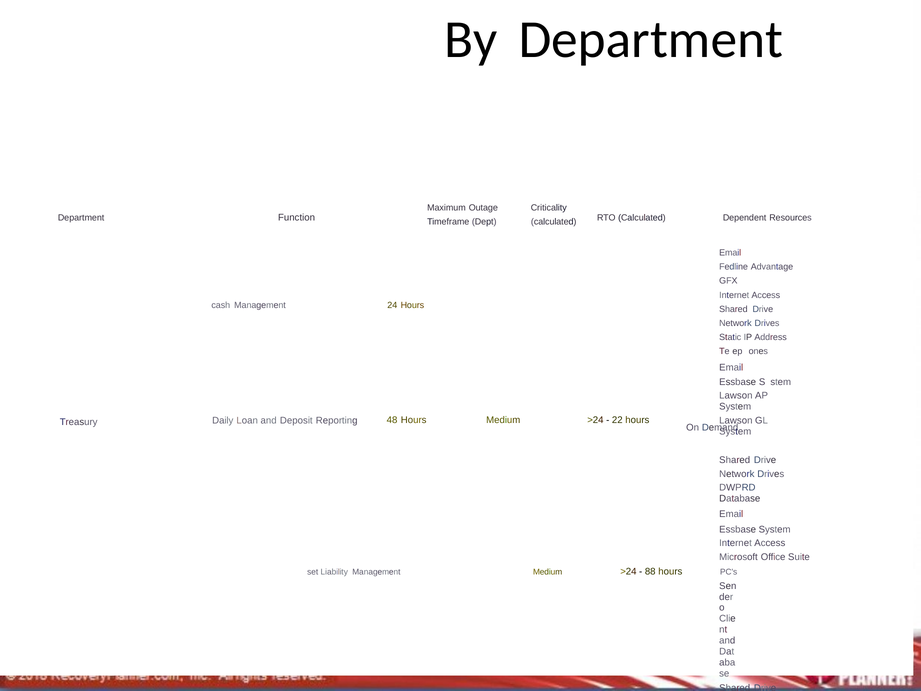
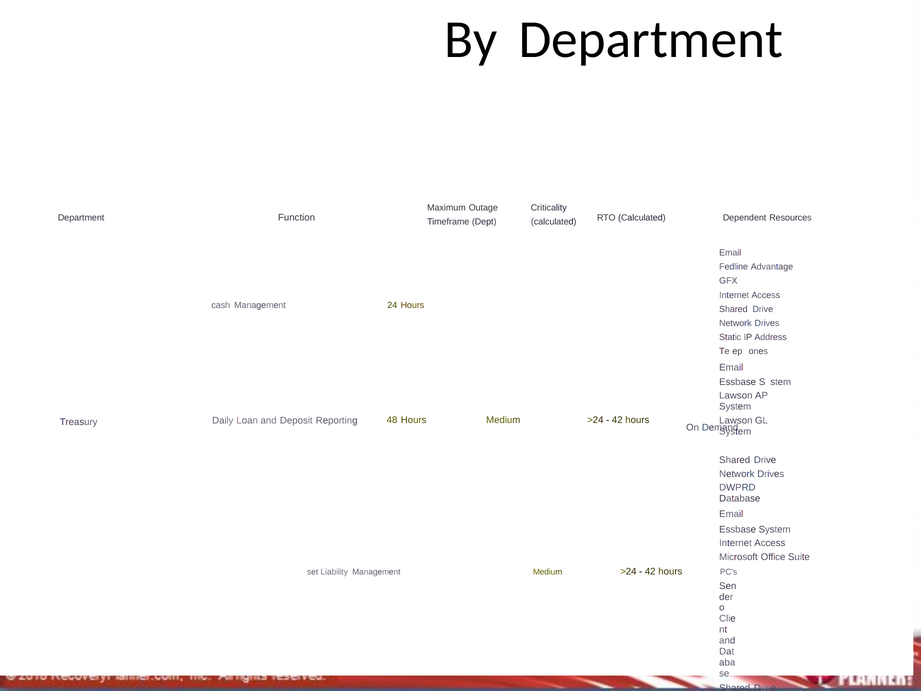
22 at (617, 420): 22 -> 42
88 at (650, 572): 88 -> 42
